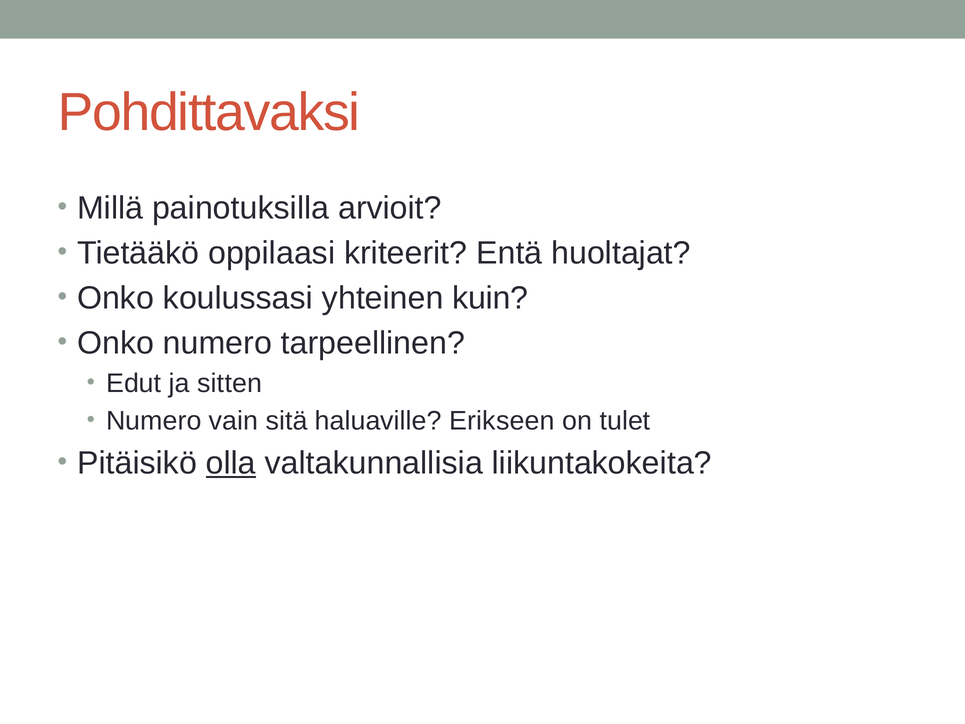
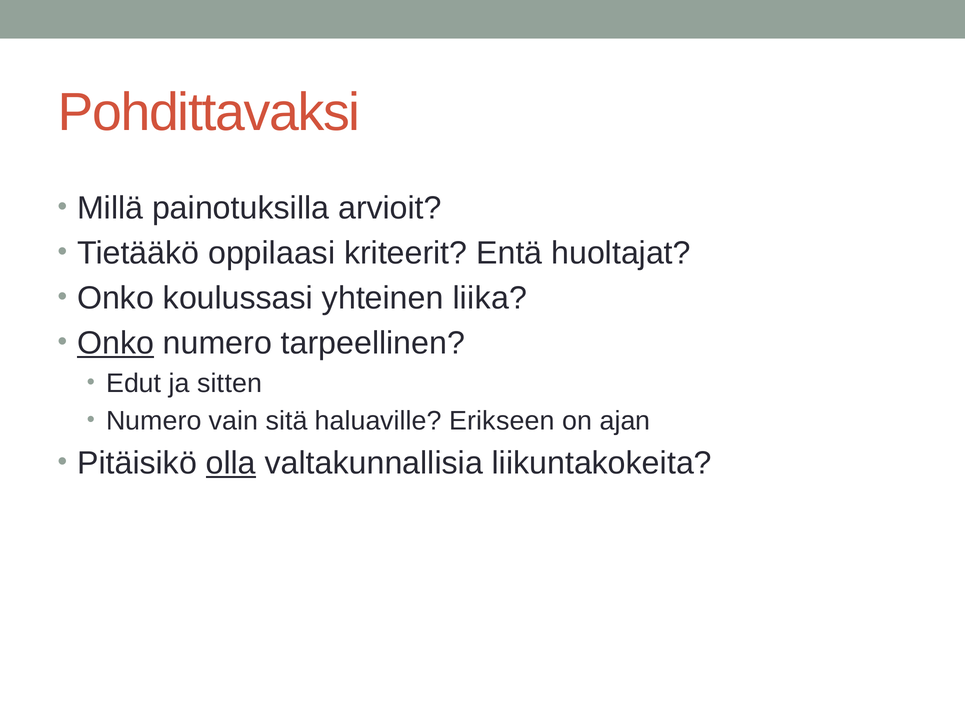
kuin: kuin -> liika
Onko at (116, 343) underline: none -> present
tulet: tulet -> ajan
